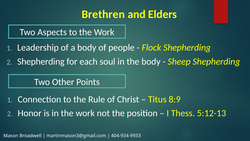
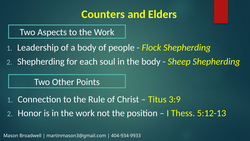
Brethren: Brethren -> Counters
8:9: 8:9 -> 3:9
